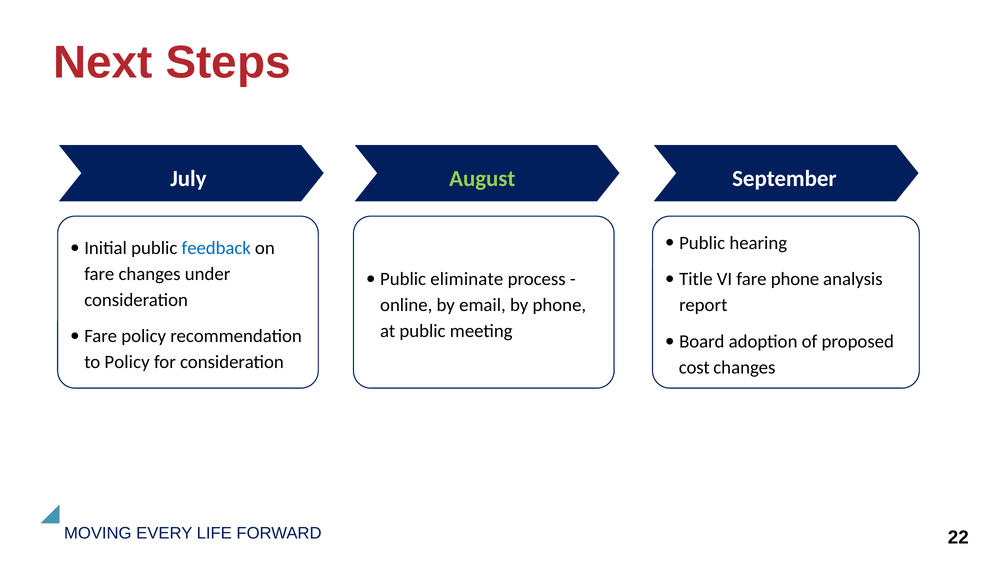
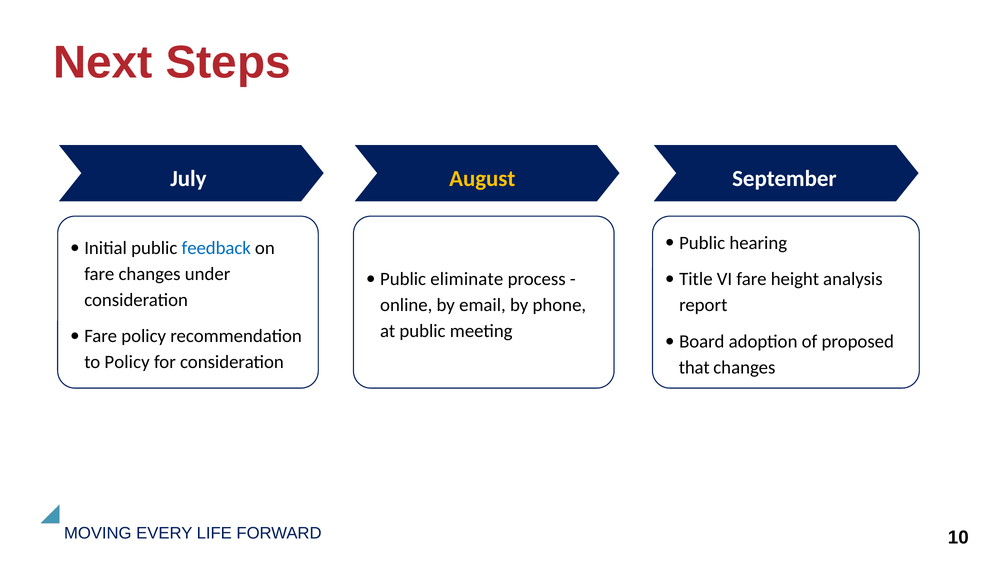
August colour: light green -> yellow
fare phone: phone -> height
cost: cost -> that
22: 22 -> 10
